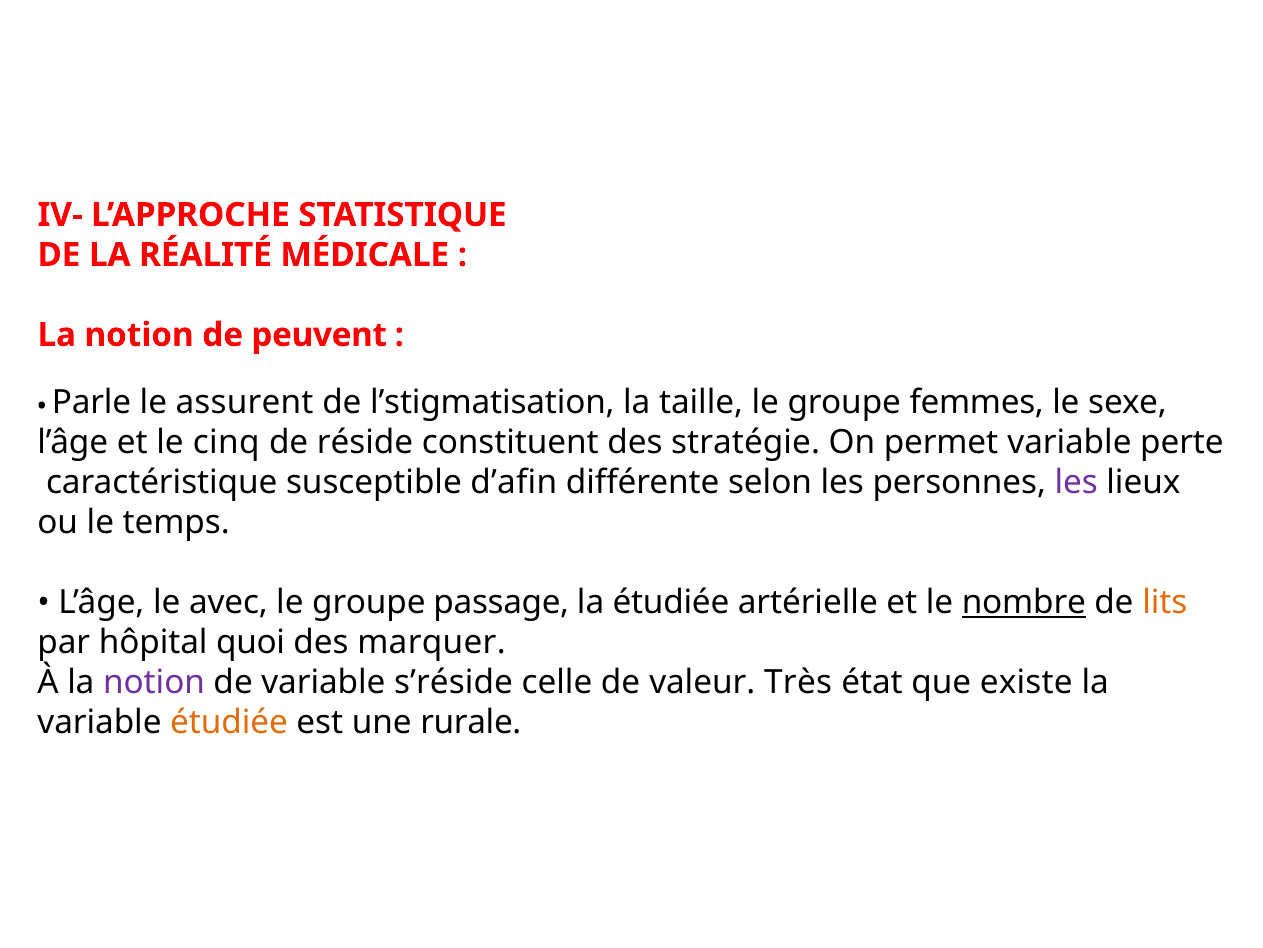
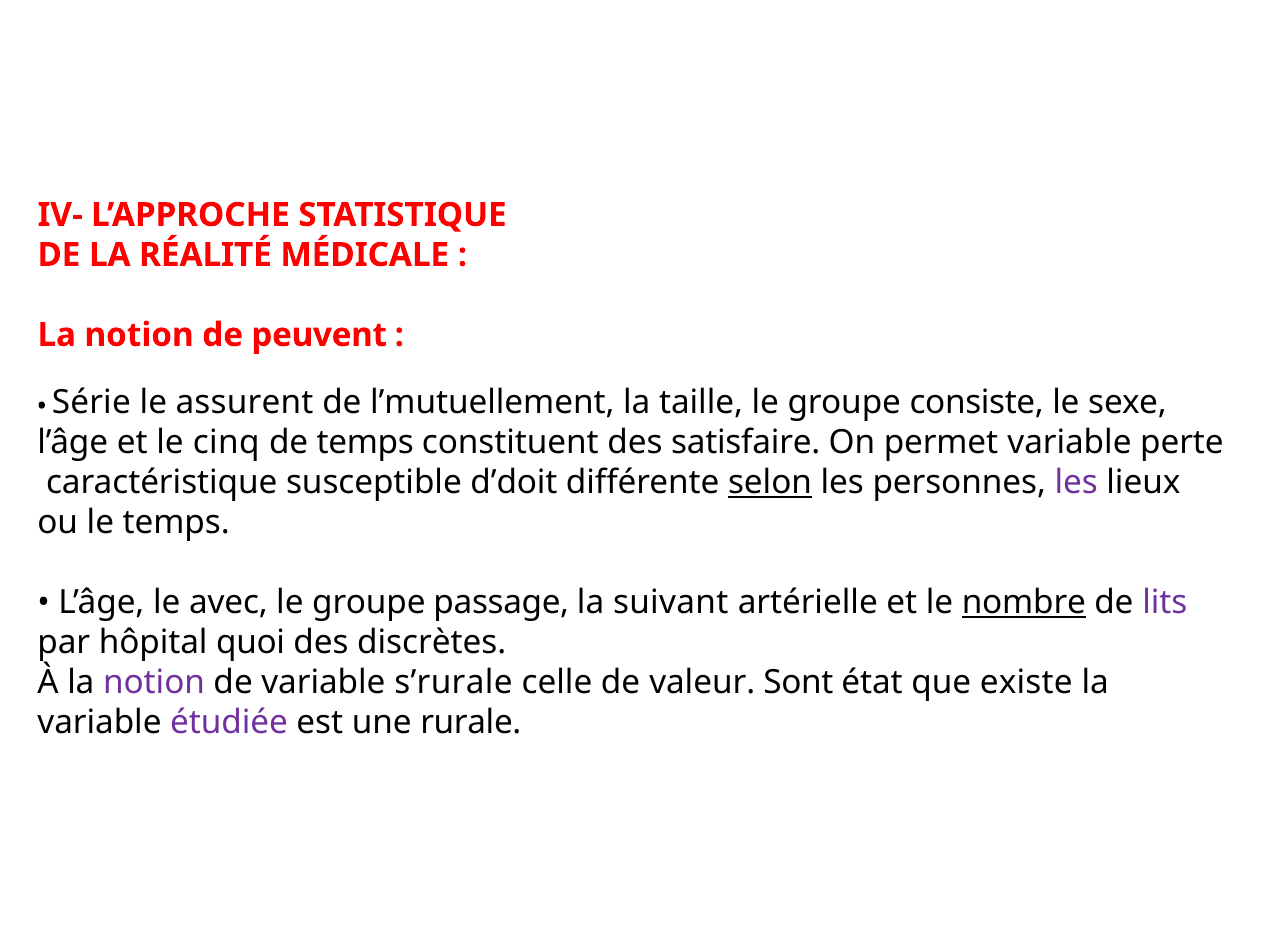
Parle: Parle -> Série
l’stigmatisation: l’stigmatisation -> l’mutuellement
femmes: femmes -> consiste
de réside: réside -> temps
stratégie: stratégie -> satisfaire
d’afin: d’afin -> d’doit
selon underline: none -> present
la étudiée: étudiée -> suivant
lits colour: orange -> purple
marquer: marquer -> discrètes
s’réside: s’réside -> s’rurale
Très: Très -> Sont
étudiée at (229, 722) colour: orange -> purple
